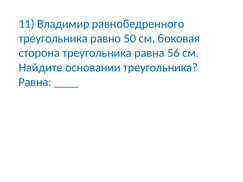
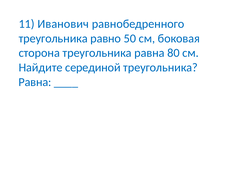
Владимир: Владимир -> Иванович
56: 56 -> 80
основании: основании -> серединой
